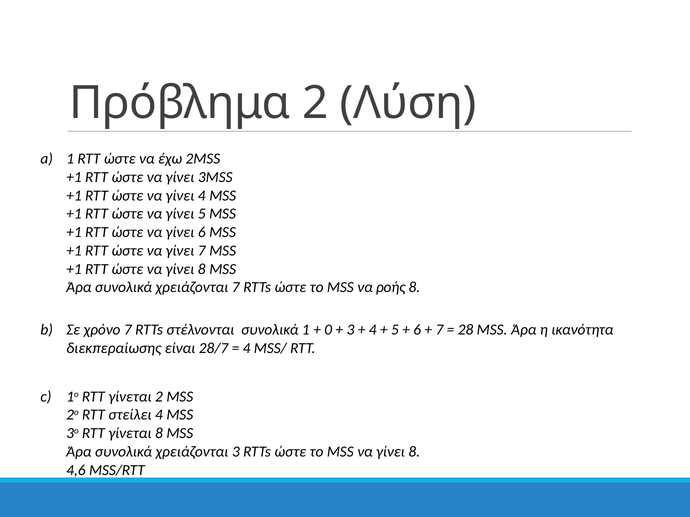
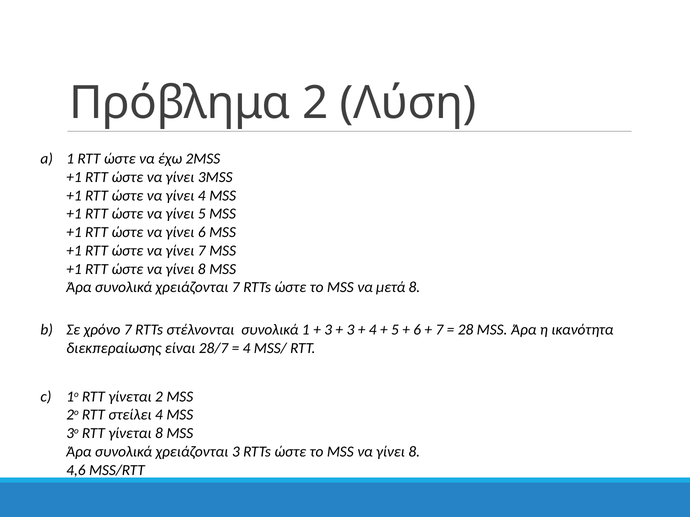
ροής: ροής -> μετά
0 at (328, 330): 0 -> 3
